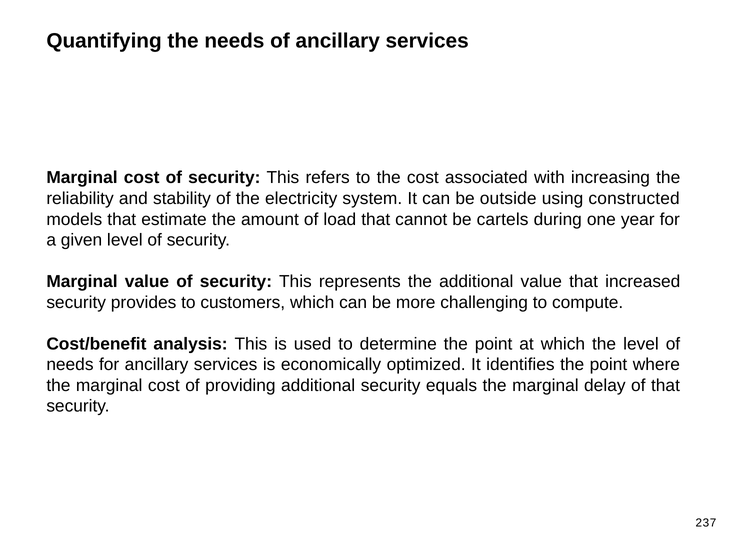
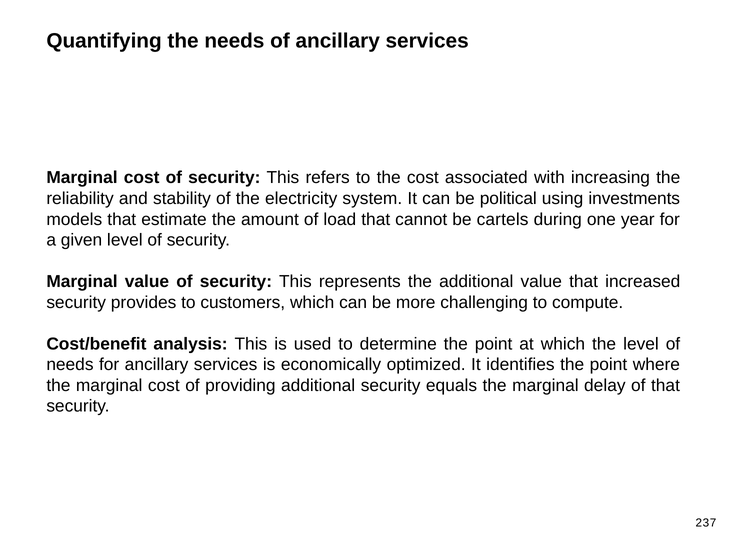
outside: outside -> political
constructed: constructed -> investments
